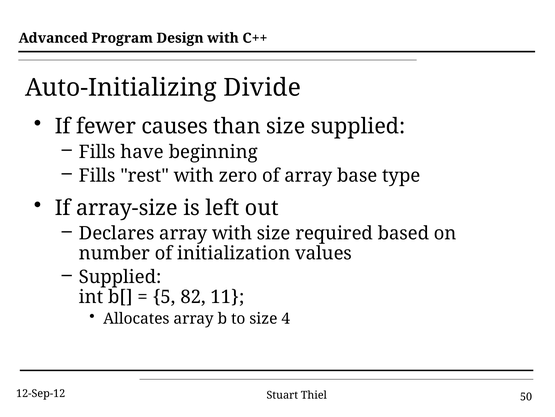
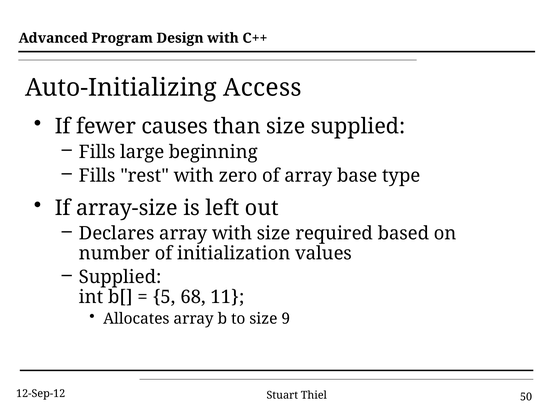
Divide: Divide -> Access
have: have -> large
82: 82 -> 68
4: 4 -> 9
